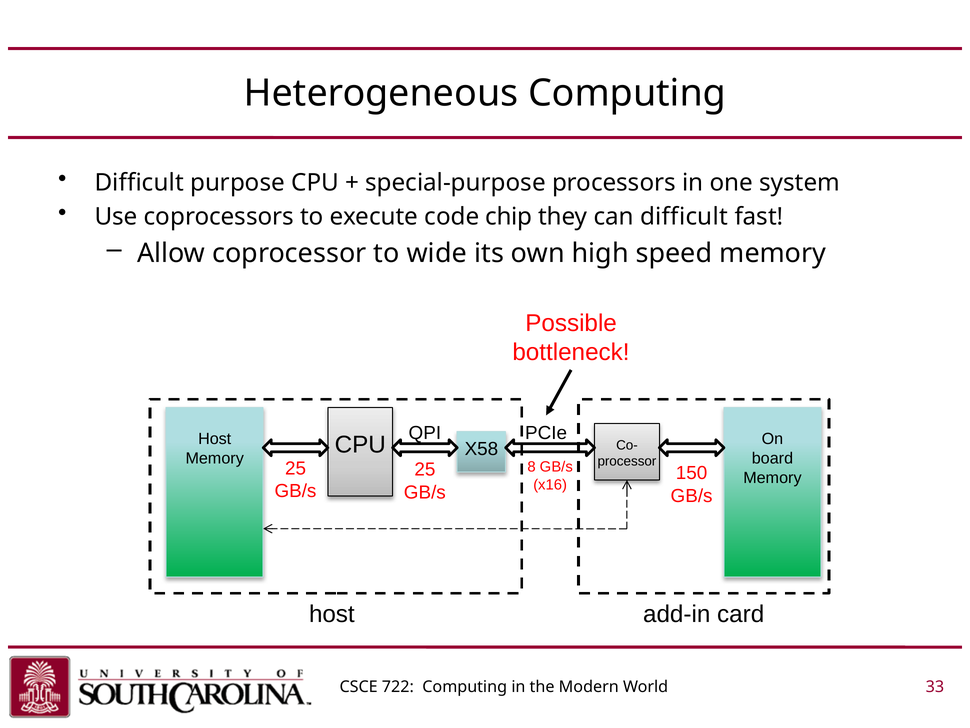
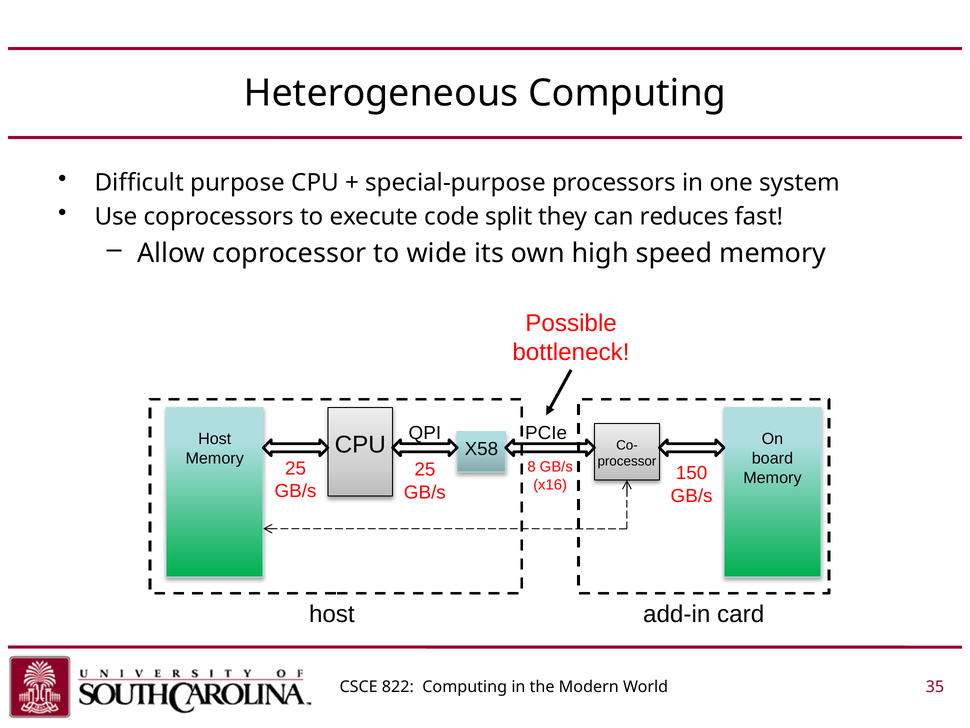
chip: chip -> split
can difficult: difficult -> reduces
722: 722 -> 822
33: 33 -> 35
